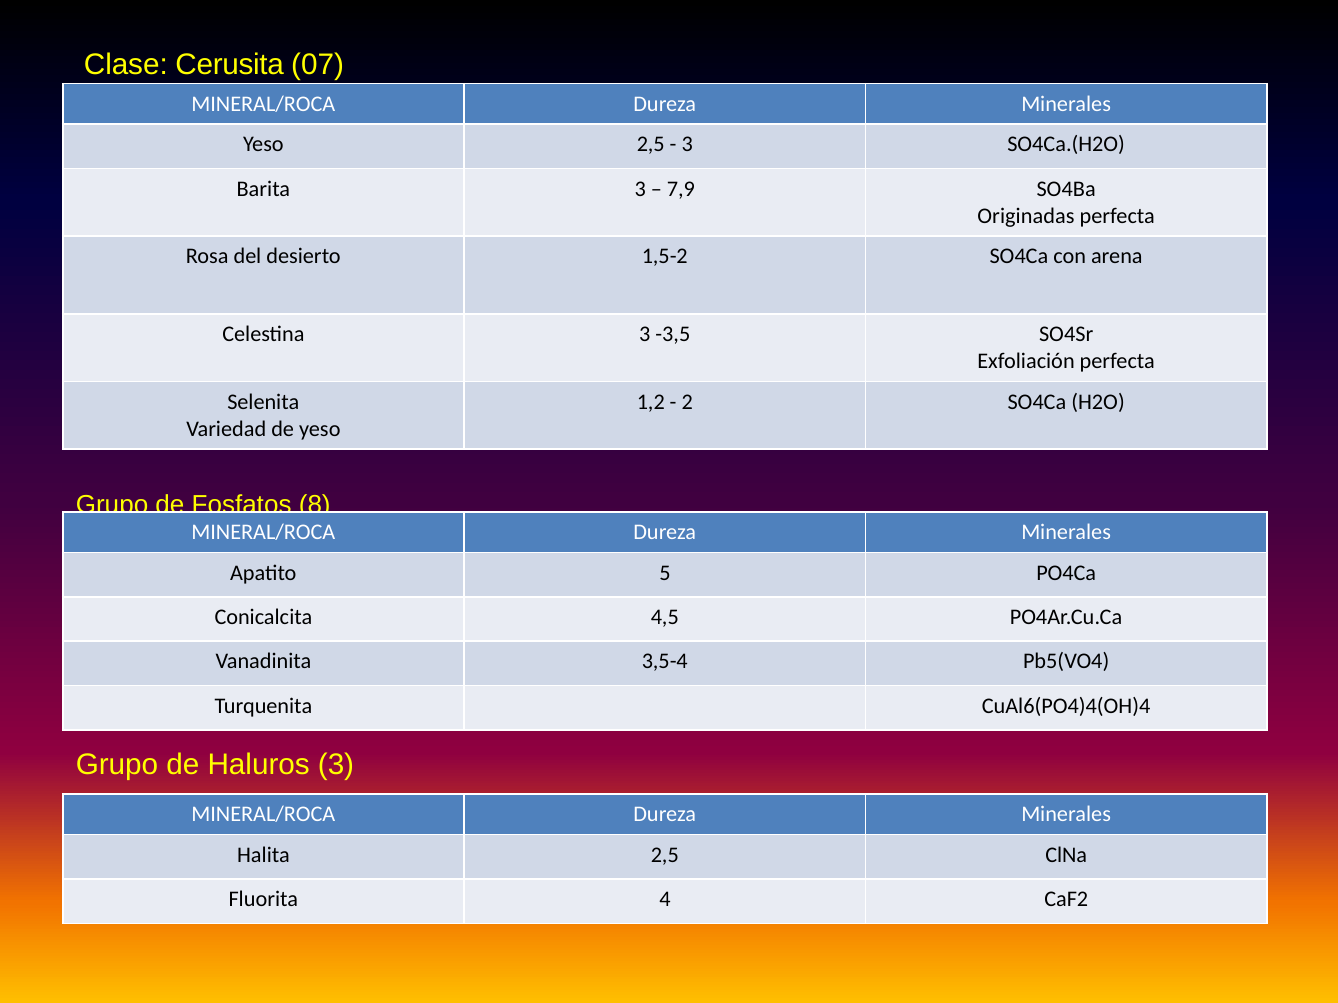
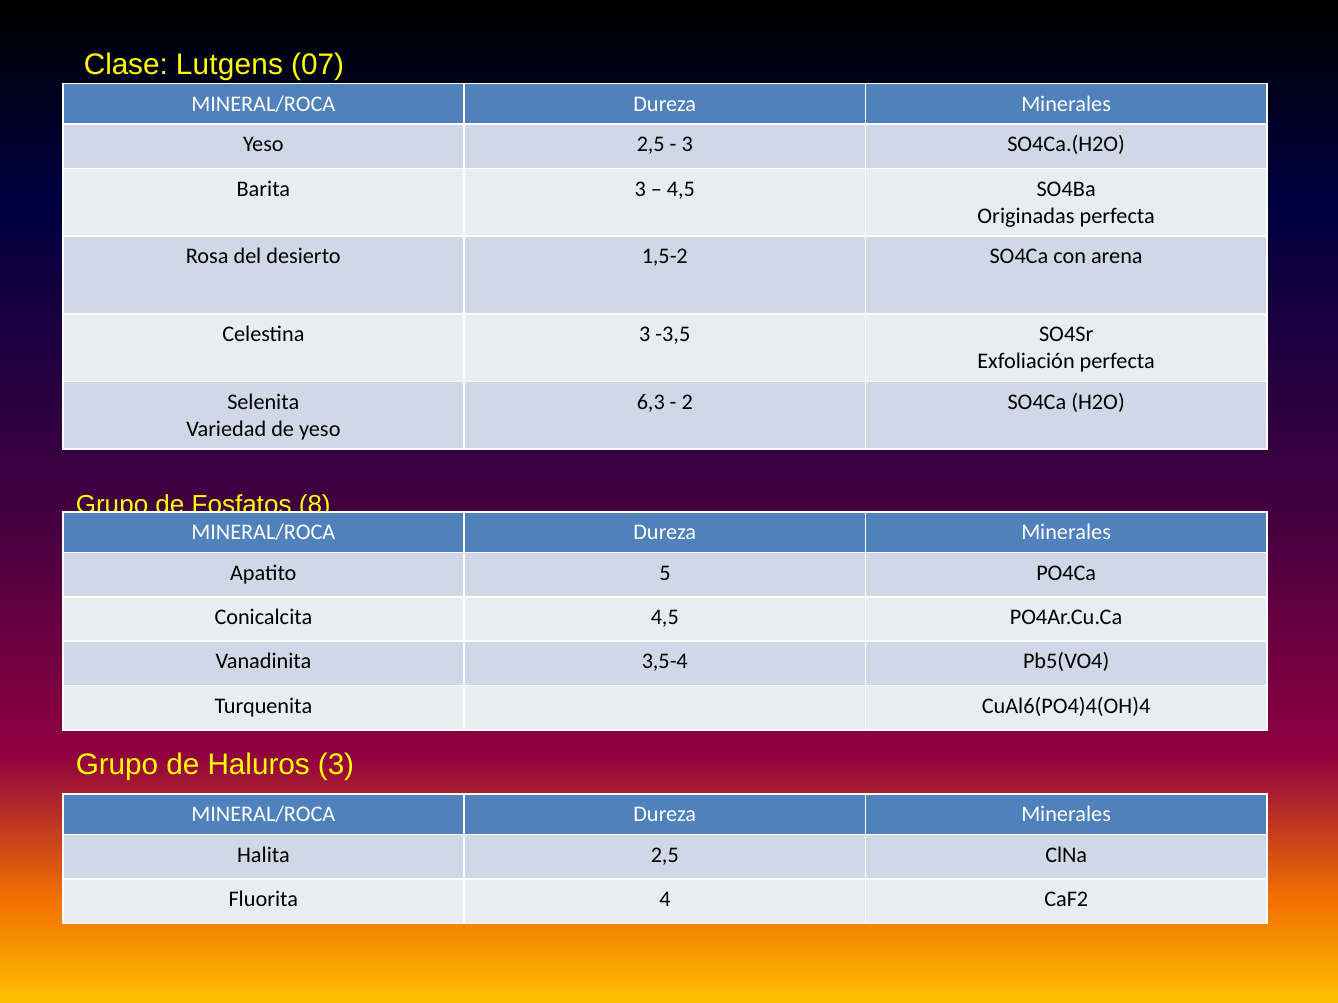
Cerusita: Cerusita -> Lutgens
7,9 at (681, 189): 7,9 -> 4,5
1,2: 1,2 -> 6,3
